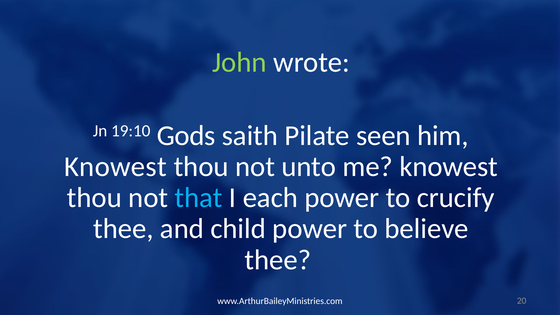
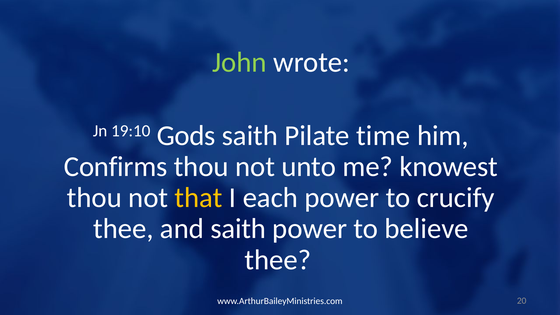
seen: seen -> time
Knowest at (115, 167): Knowest -> Confirms
that colour: light blue -> yellow
and child: child -> saith
